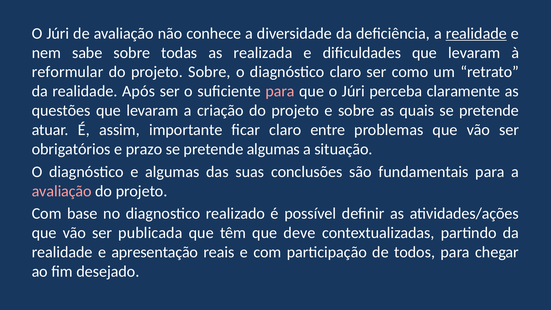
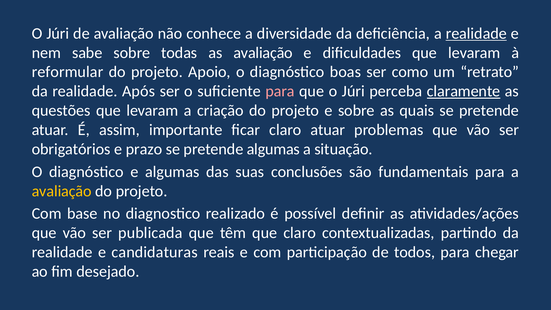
as realizada: realizada -> avaliação
projeto Sobre: Sobre -> Apoio
diagnóstico claro: claro -> boas
claramente underline: none -> present
claro entre: entre -> atuar
avaliação at (62, 191) colour: pink -> yellow
que deve: deve -> claro
apresentação: apresentação -> candidaturas
